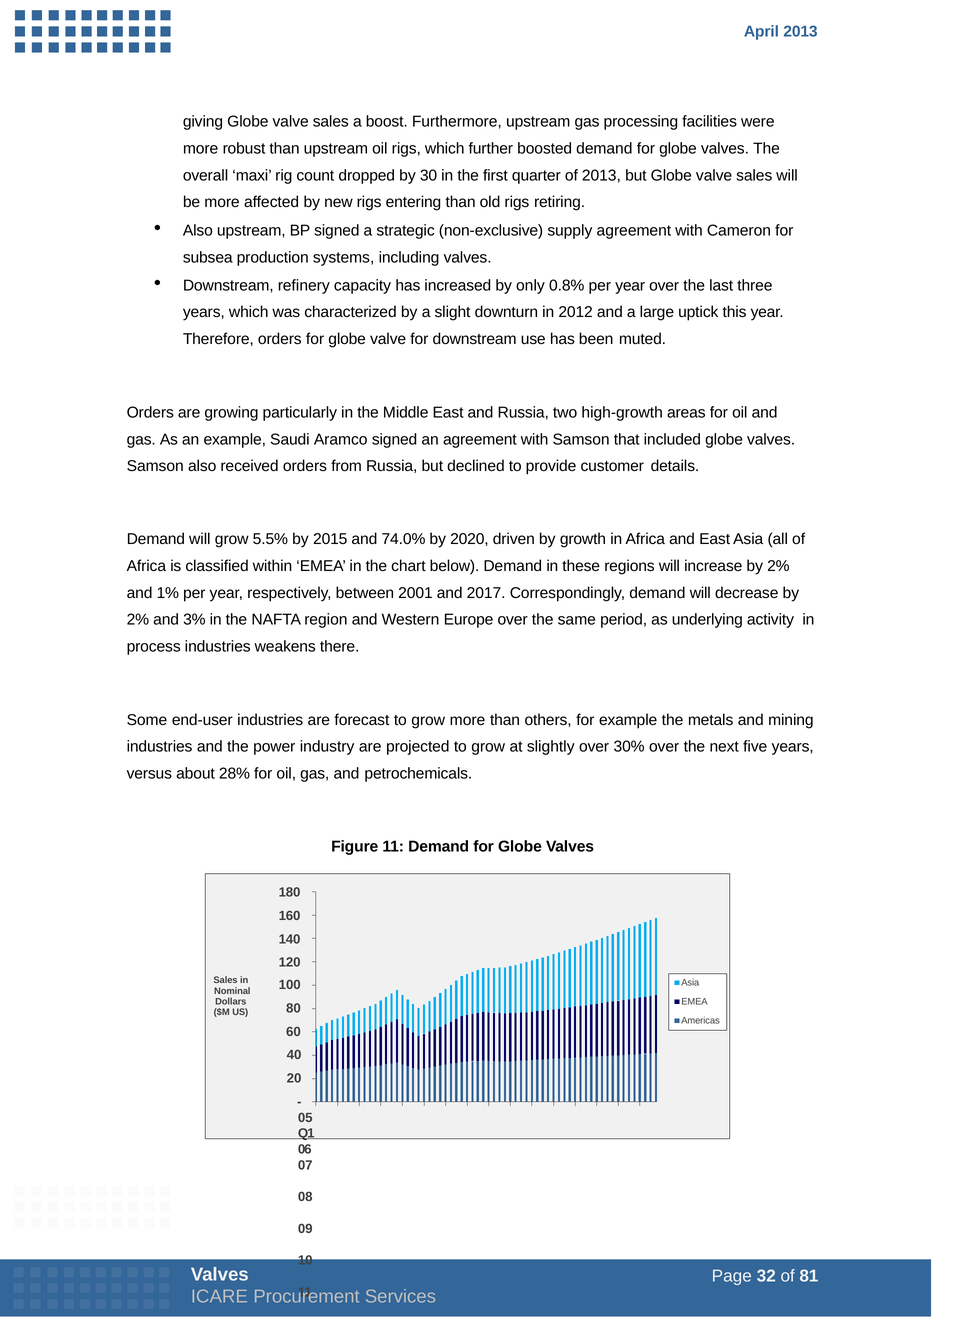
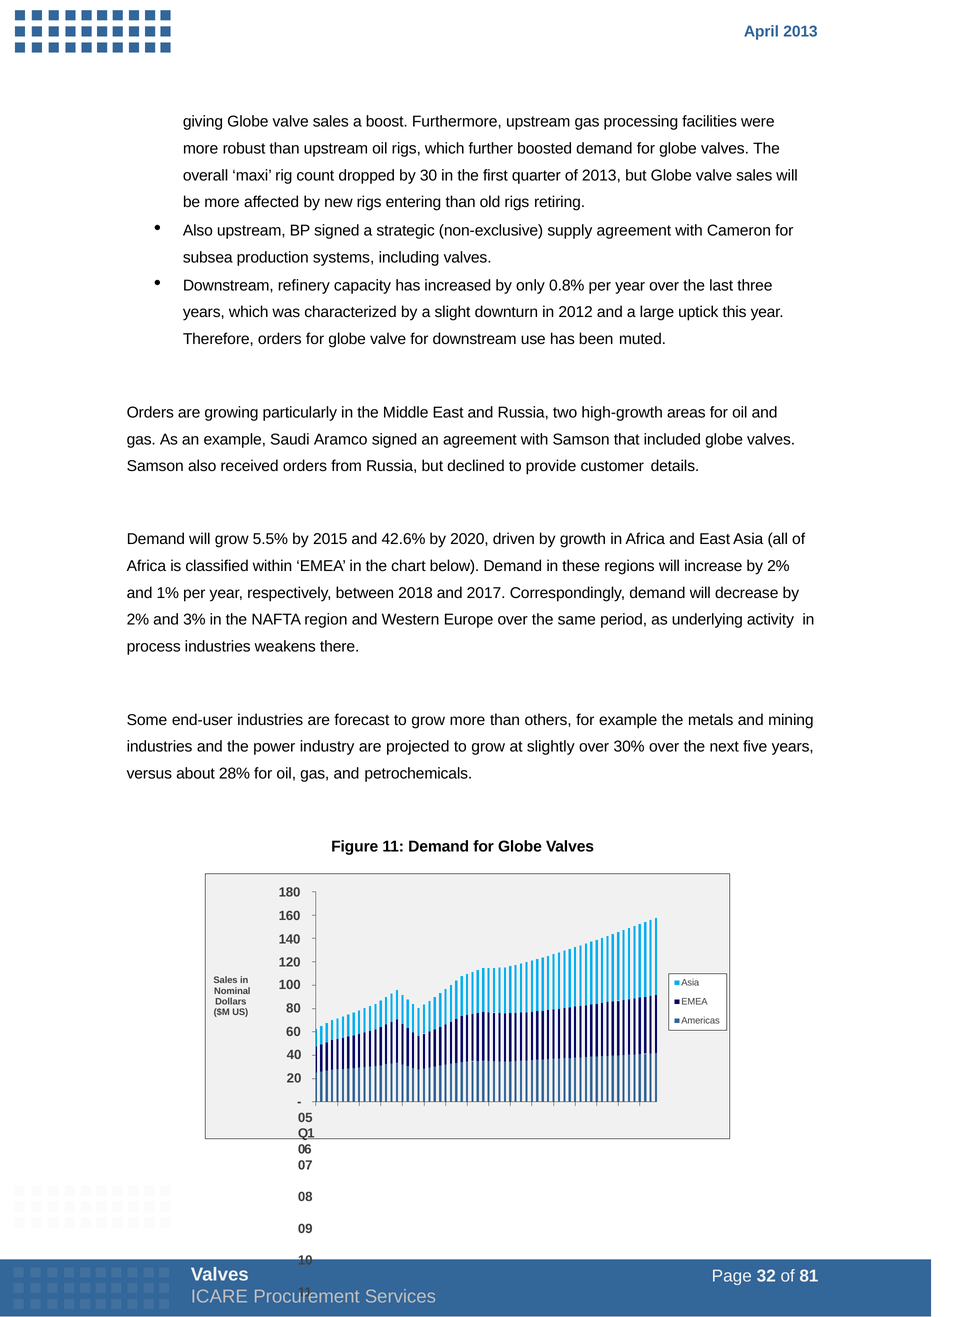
74.0%: 74.0% -> 42.6%
2001: 2001 -> 2018
